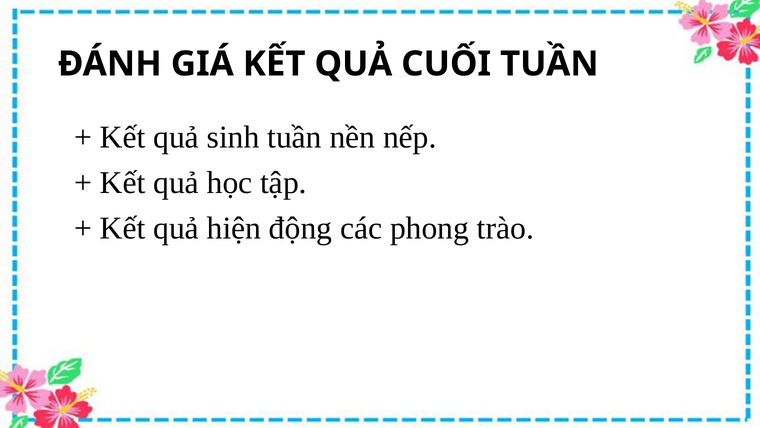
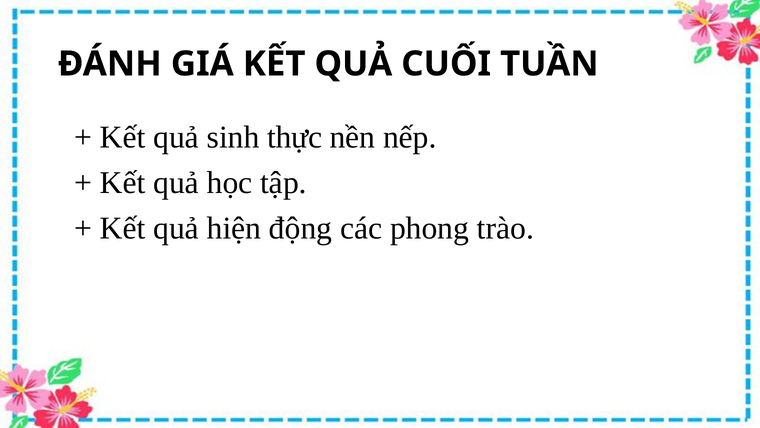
sinh tuần: tuần -> thực
